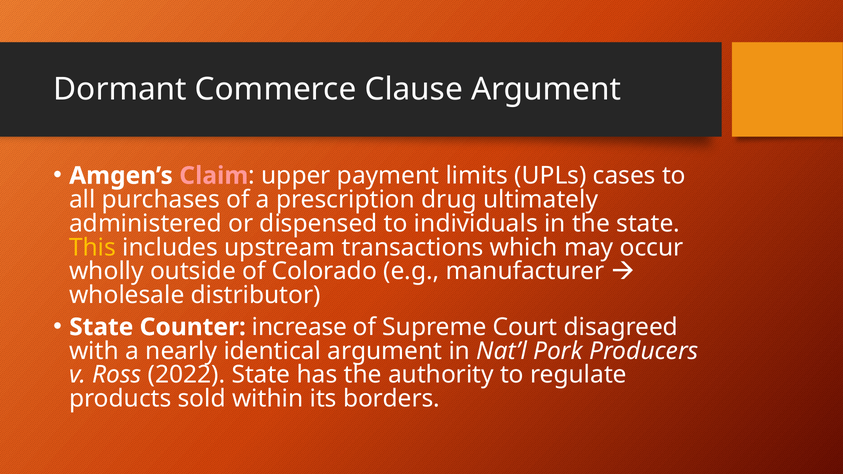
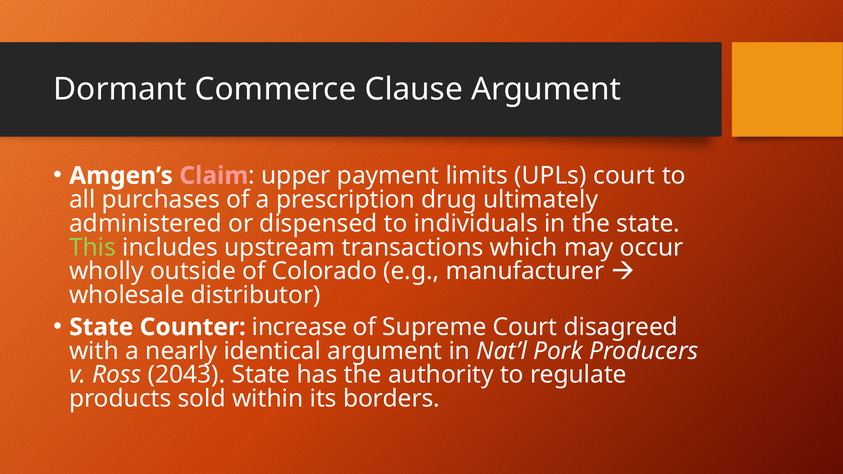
UPLs cases: cases -> court
This colour: yellow -> light green
2022: 2022 -> 2043
